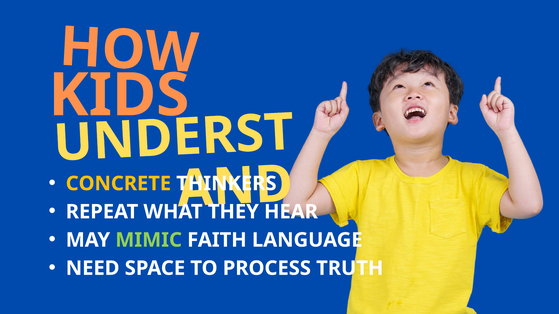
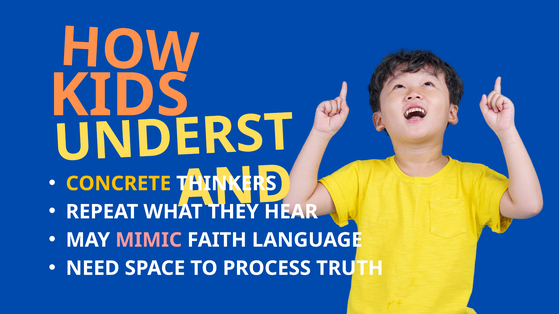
MIMIC colour: light green -> pink
